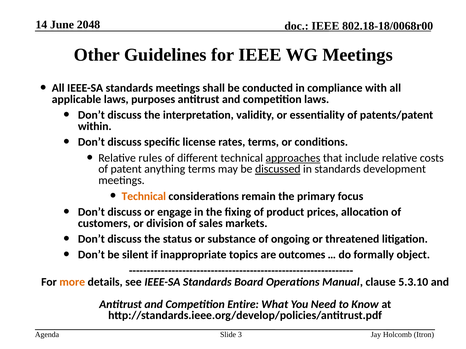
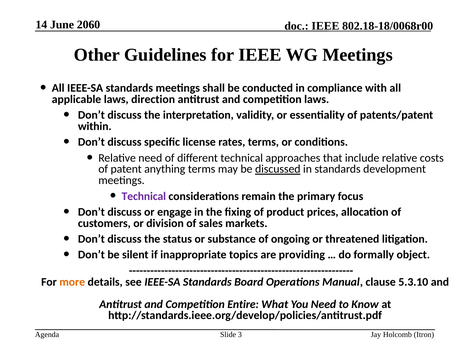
2048: 2048 -> 2060
purposes: purposes -> direction
Relative rules: rules -> need
approaches underline: present -> none
Technical at (144, 196) colour: orange -> purple
outcomes: outcomes -> providing
